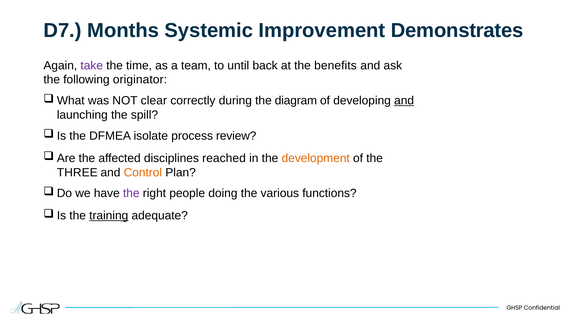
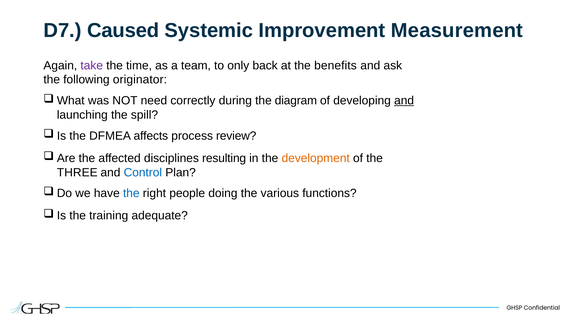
Months: Months -> Caused
Demonstrates: Demonstrates -> Measurement
until: until -> only
clear: clear -> need
isolate: isolate -> affects
reached: reached -> resulting
Control colour: orange -> blue
the at (131, 193) colour: purple -> blue
training underline: present -> none
